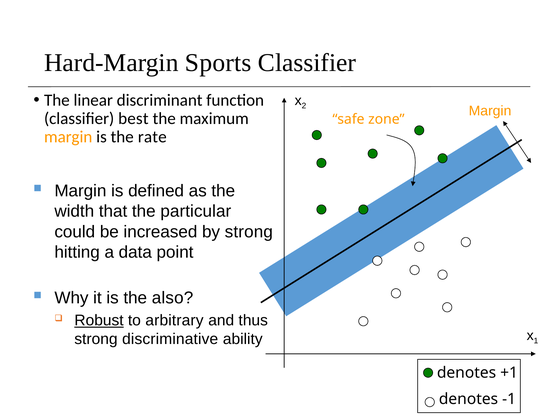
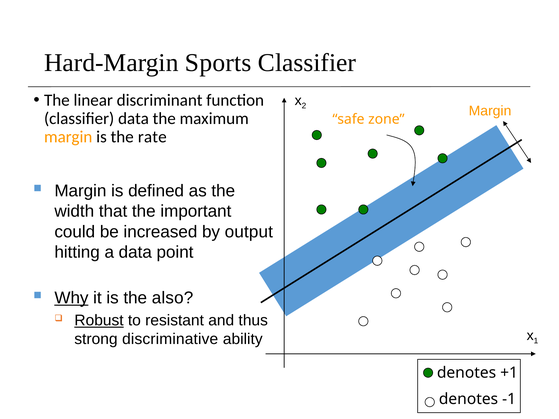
classifier best: best -> data
particular: particular -> important
by strong: strong -> output
Why underline: none -> present
arbitrary: arbitrary -> resistant
